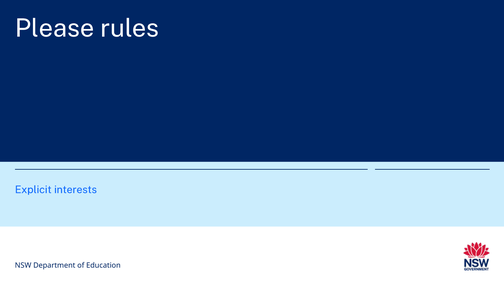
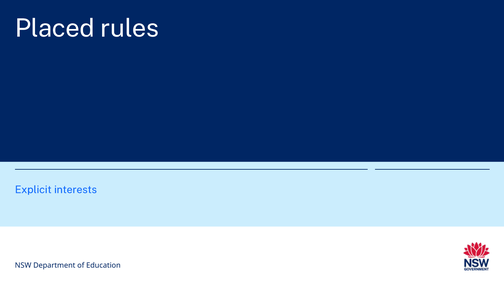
Please: Please -> Placed
